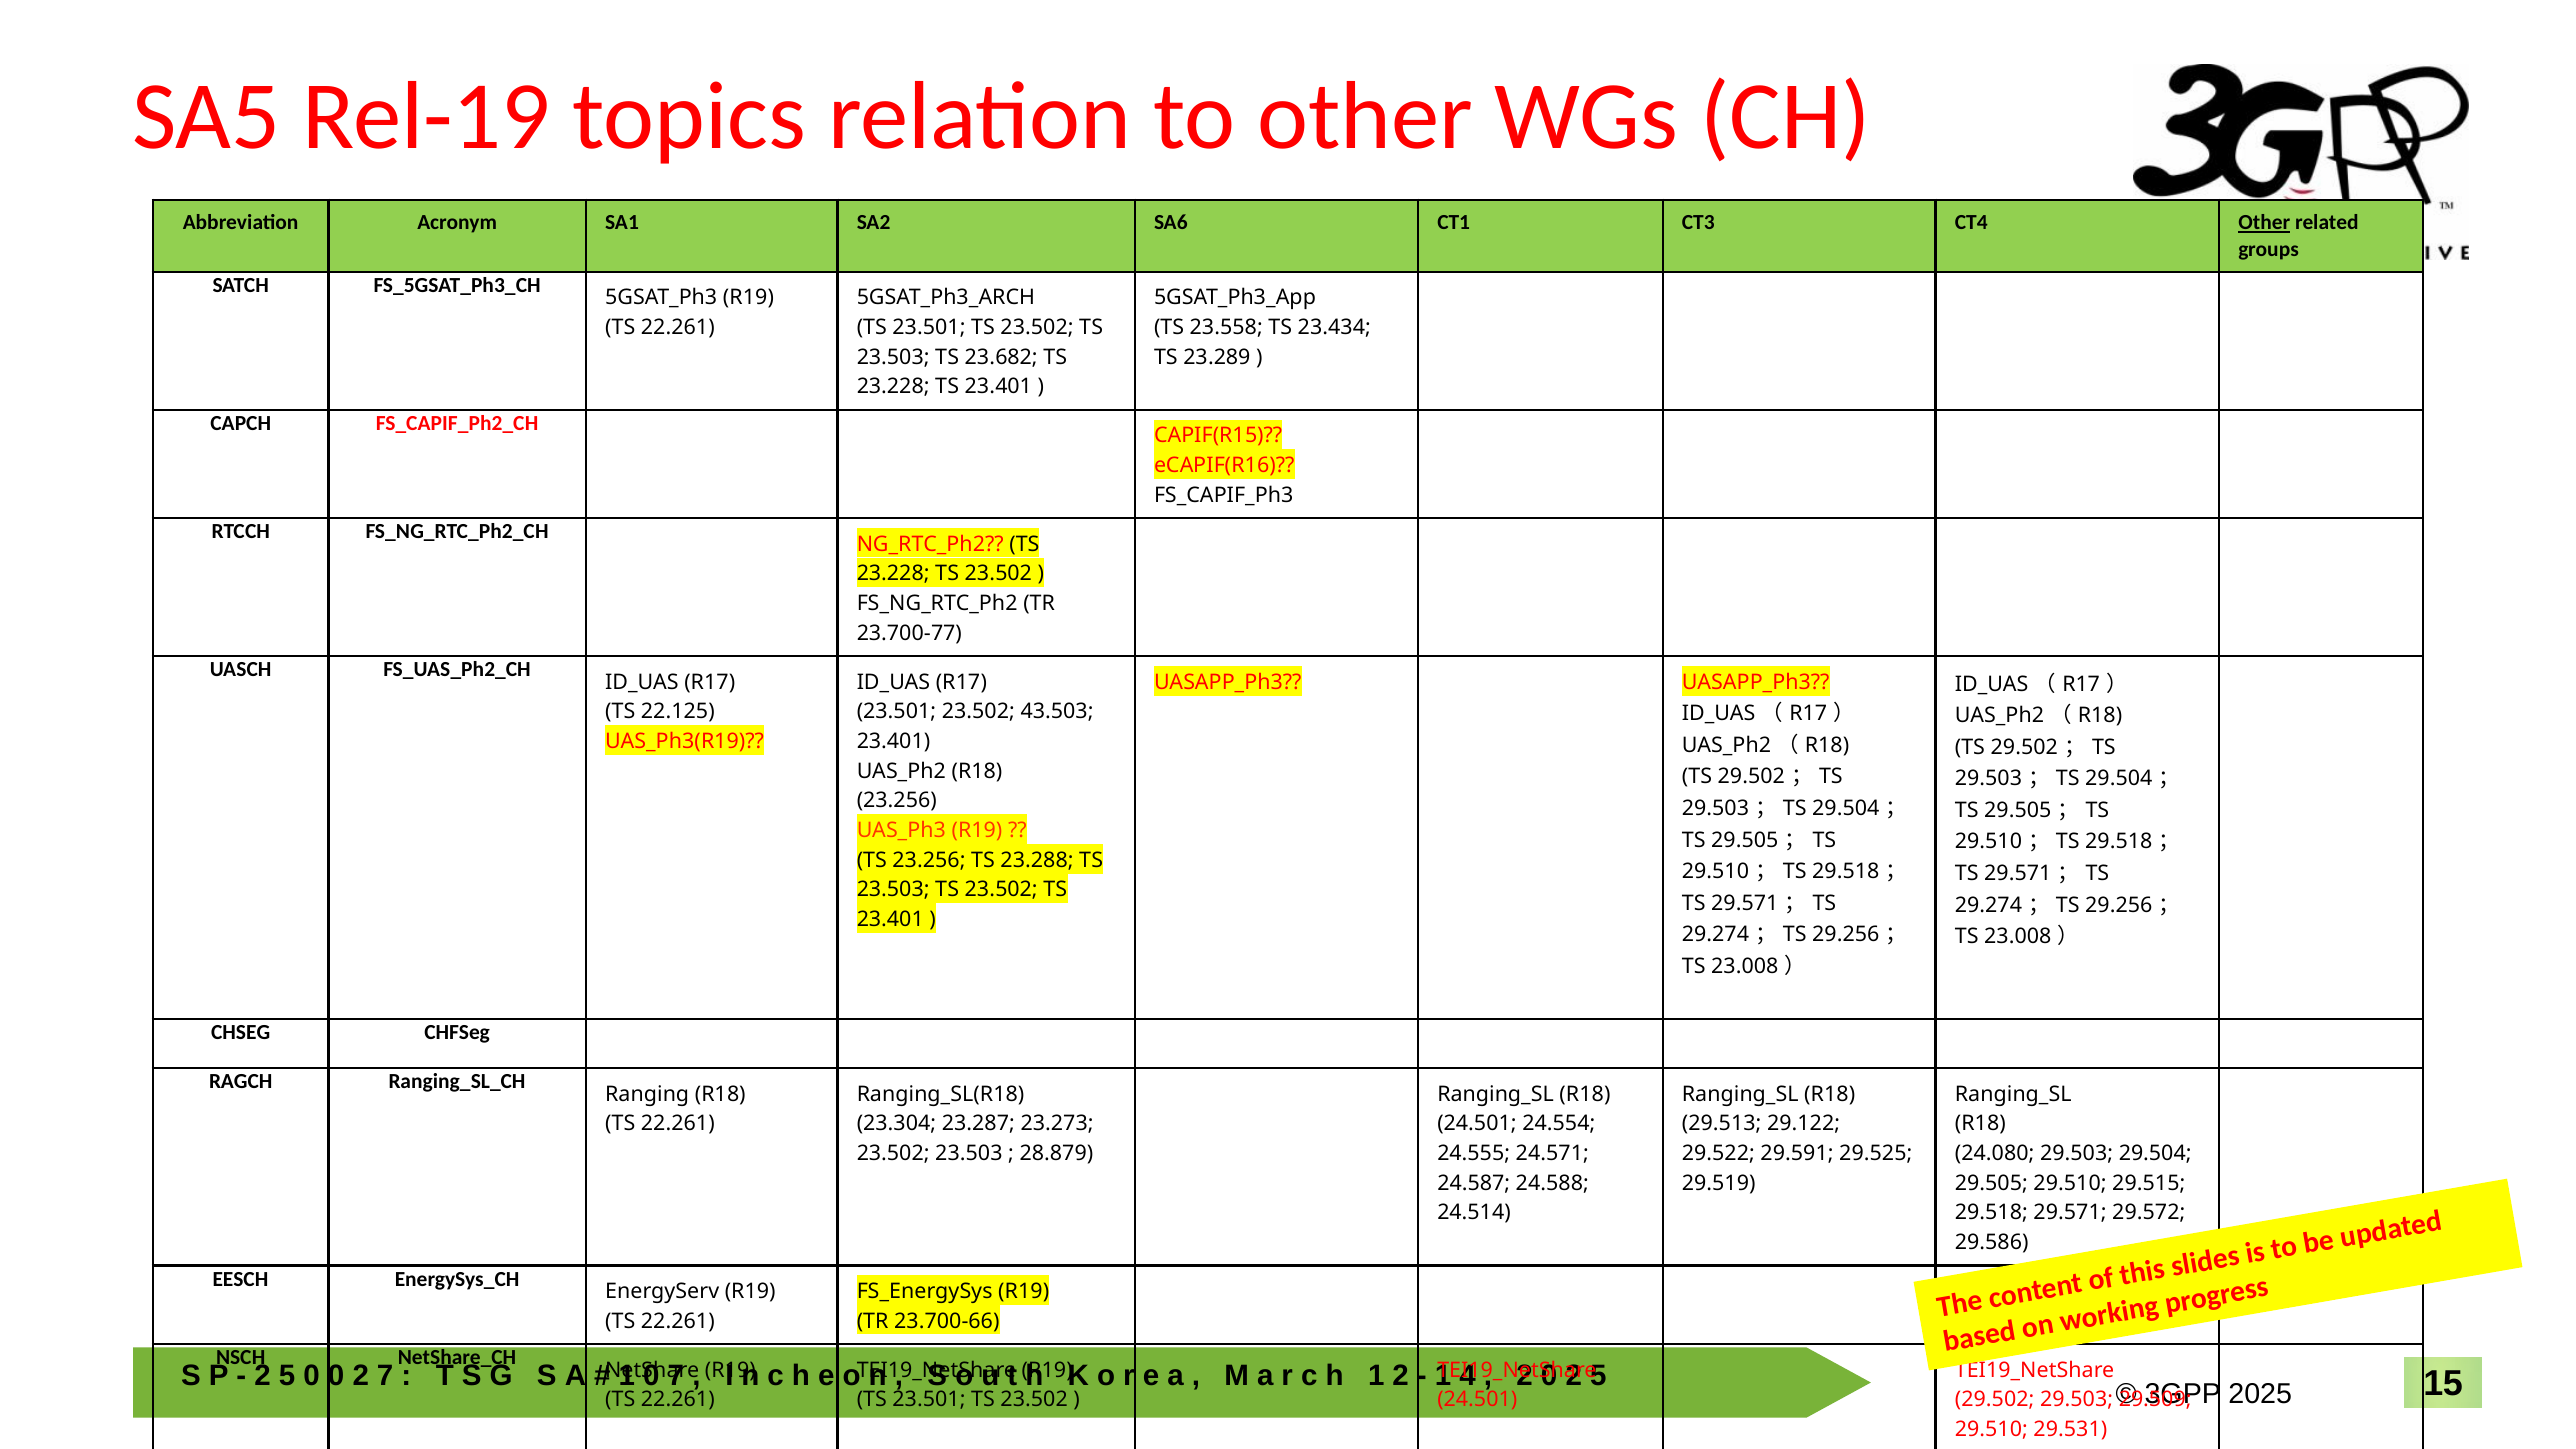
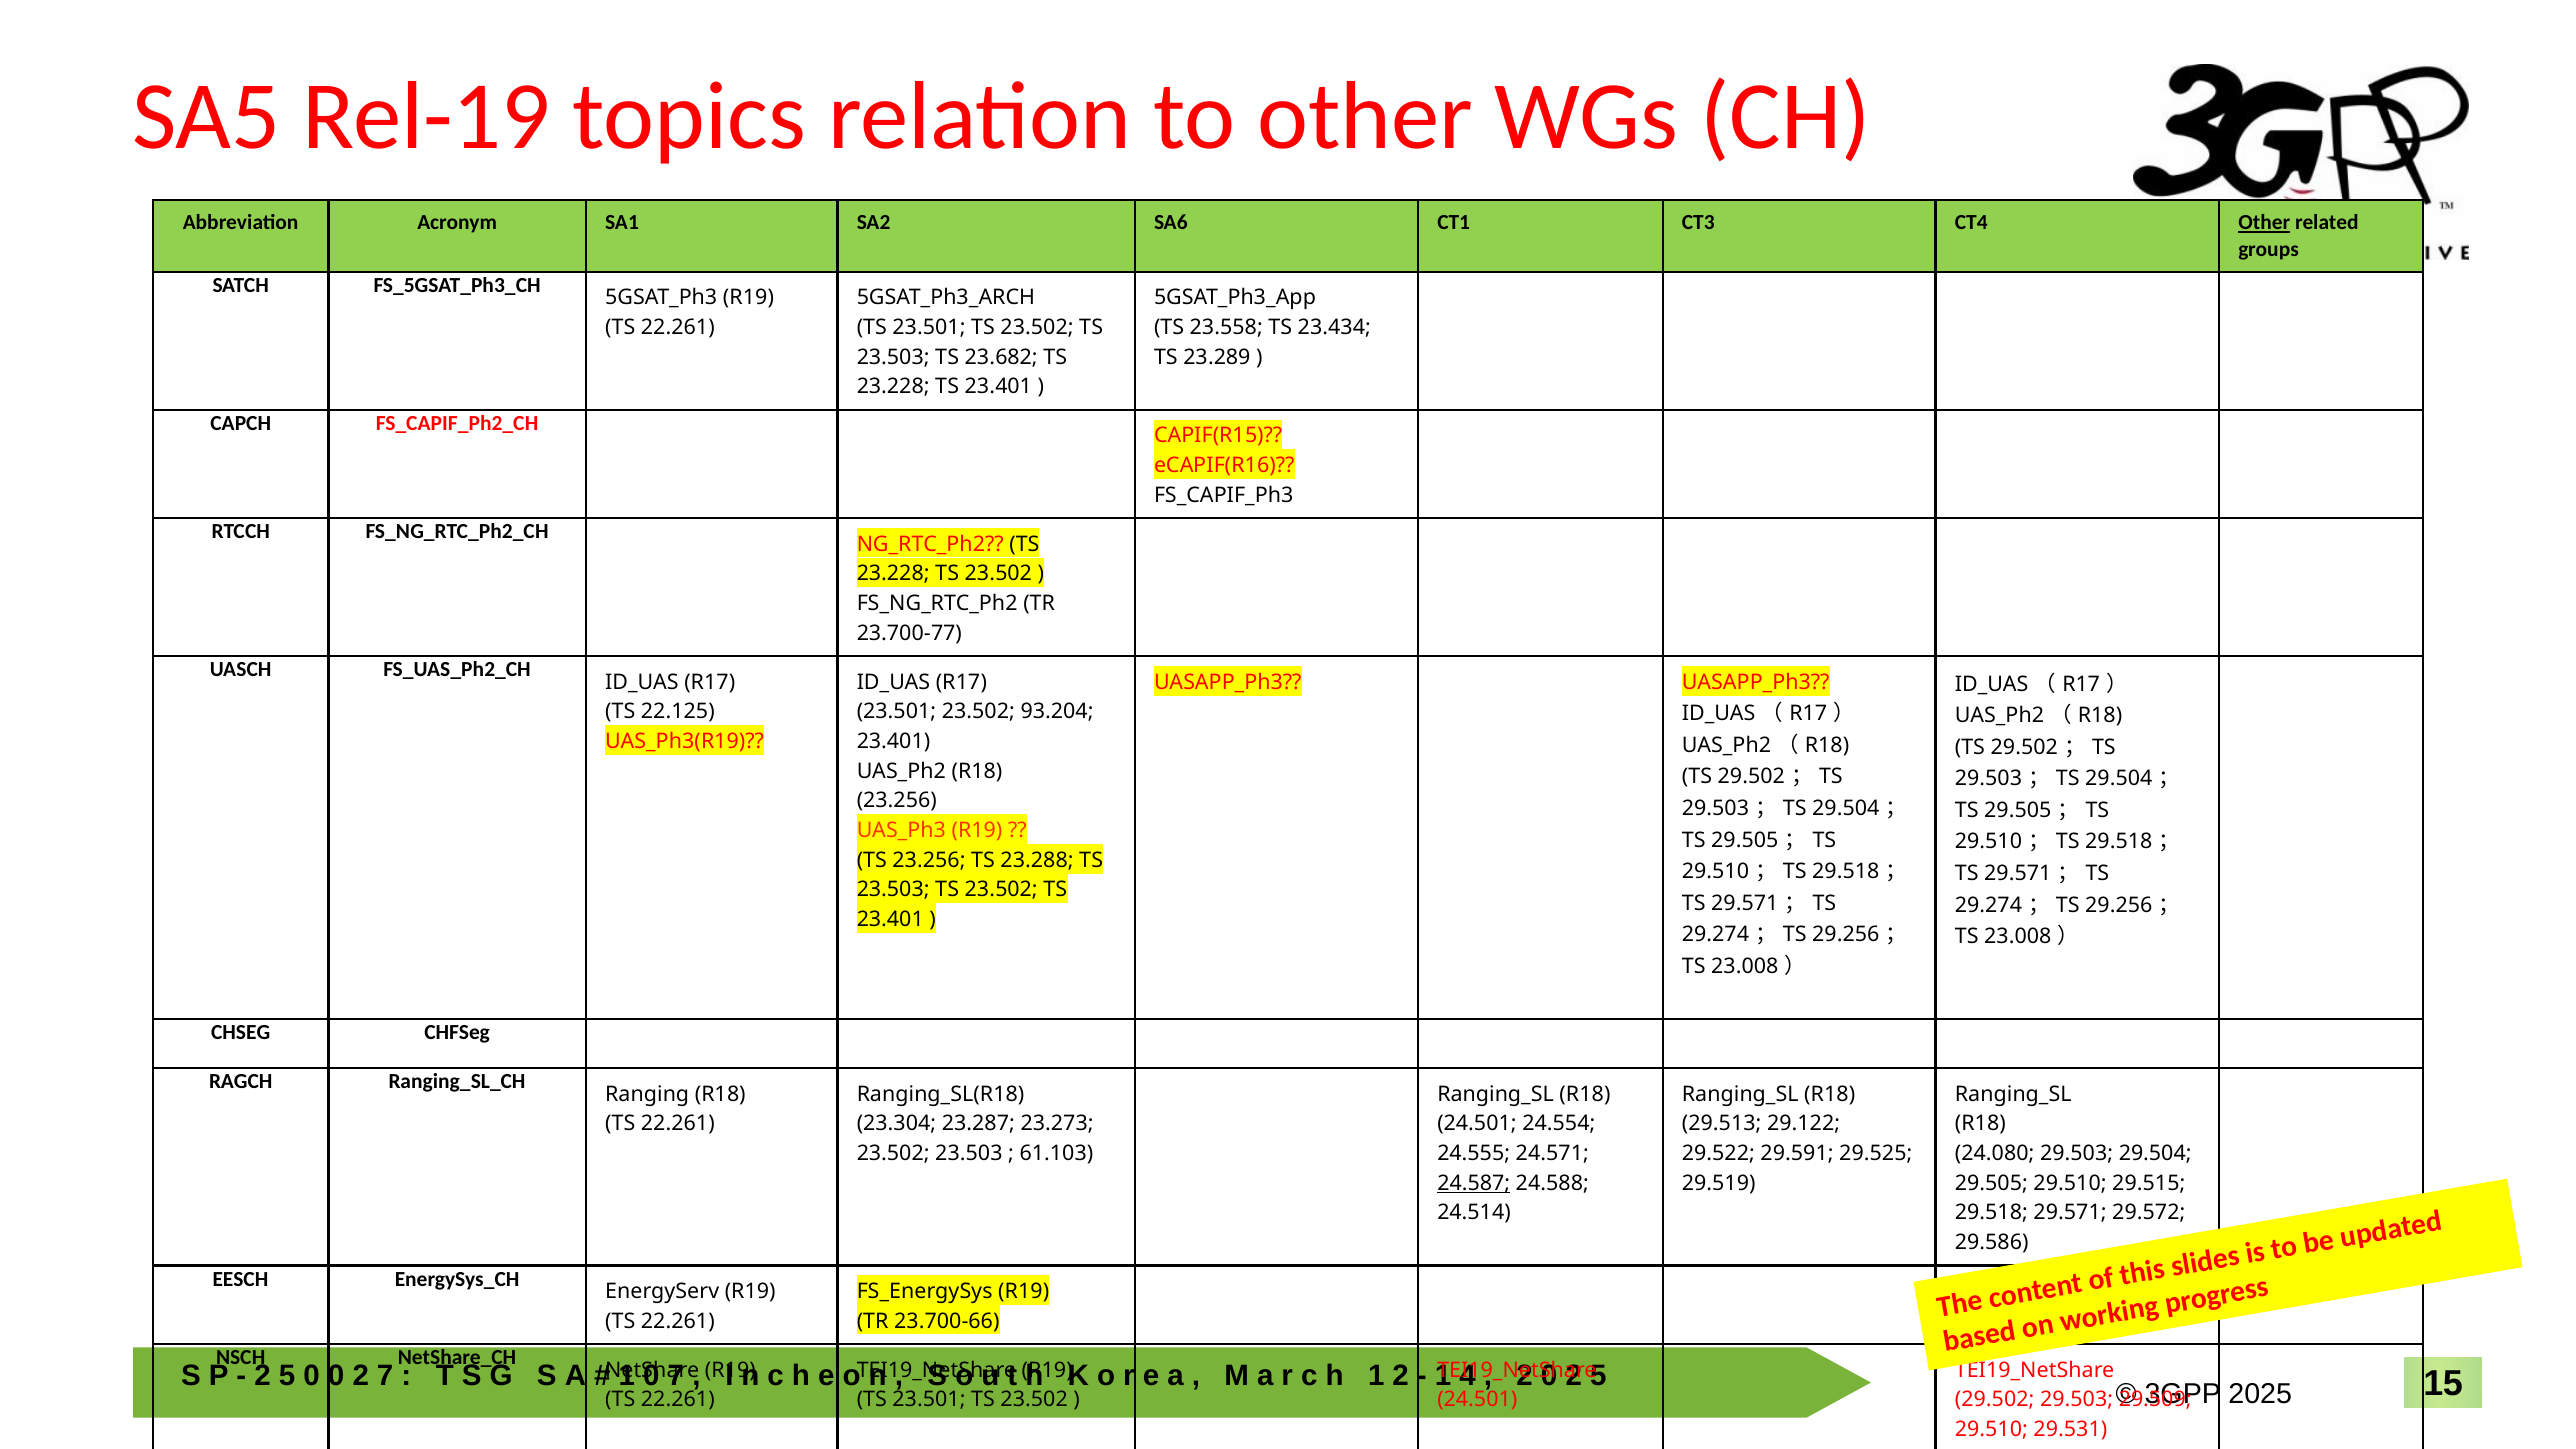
43.503: 43.503 -> 93.204
28.879: 28.879 -> 61.103
24.587 underline: none -> present
